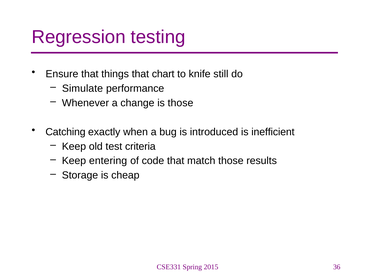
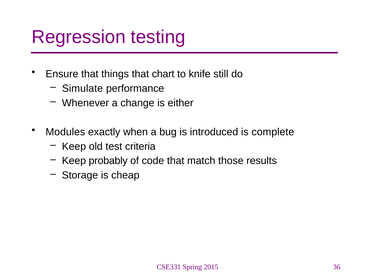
is those: those -> either
Catching: Catching -> Modules
inefficient: inefficient -> complete
entering: entering -> probably
